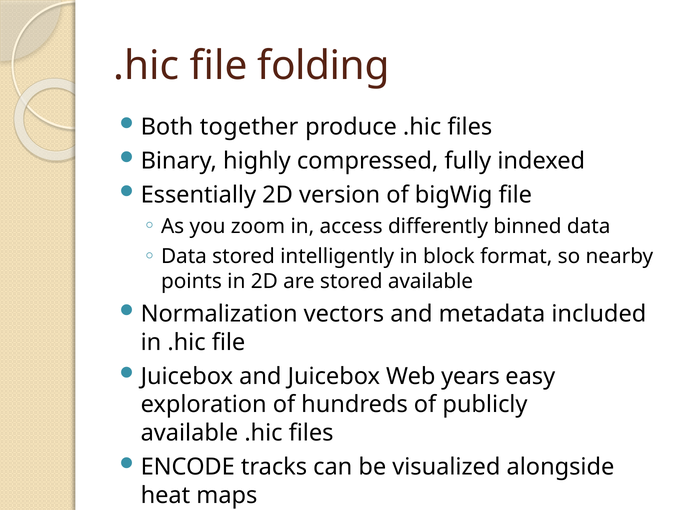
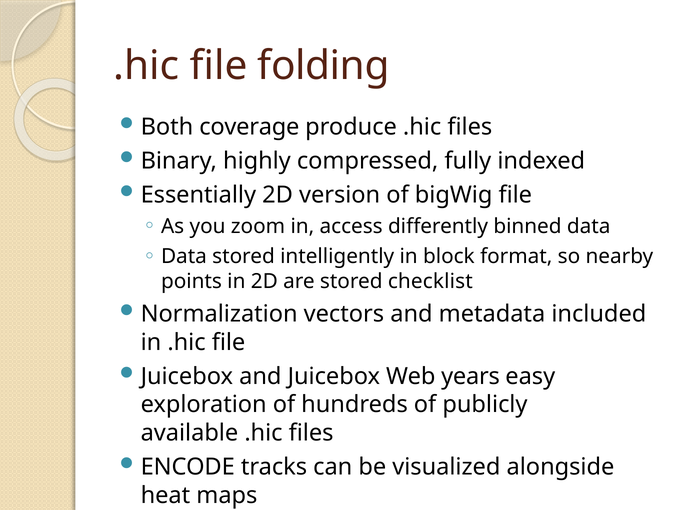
together: together -> coverage
stored available: available -> checklist
